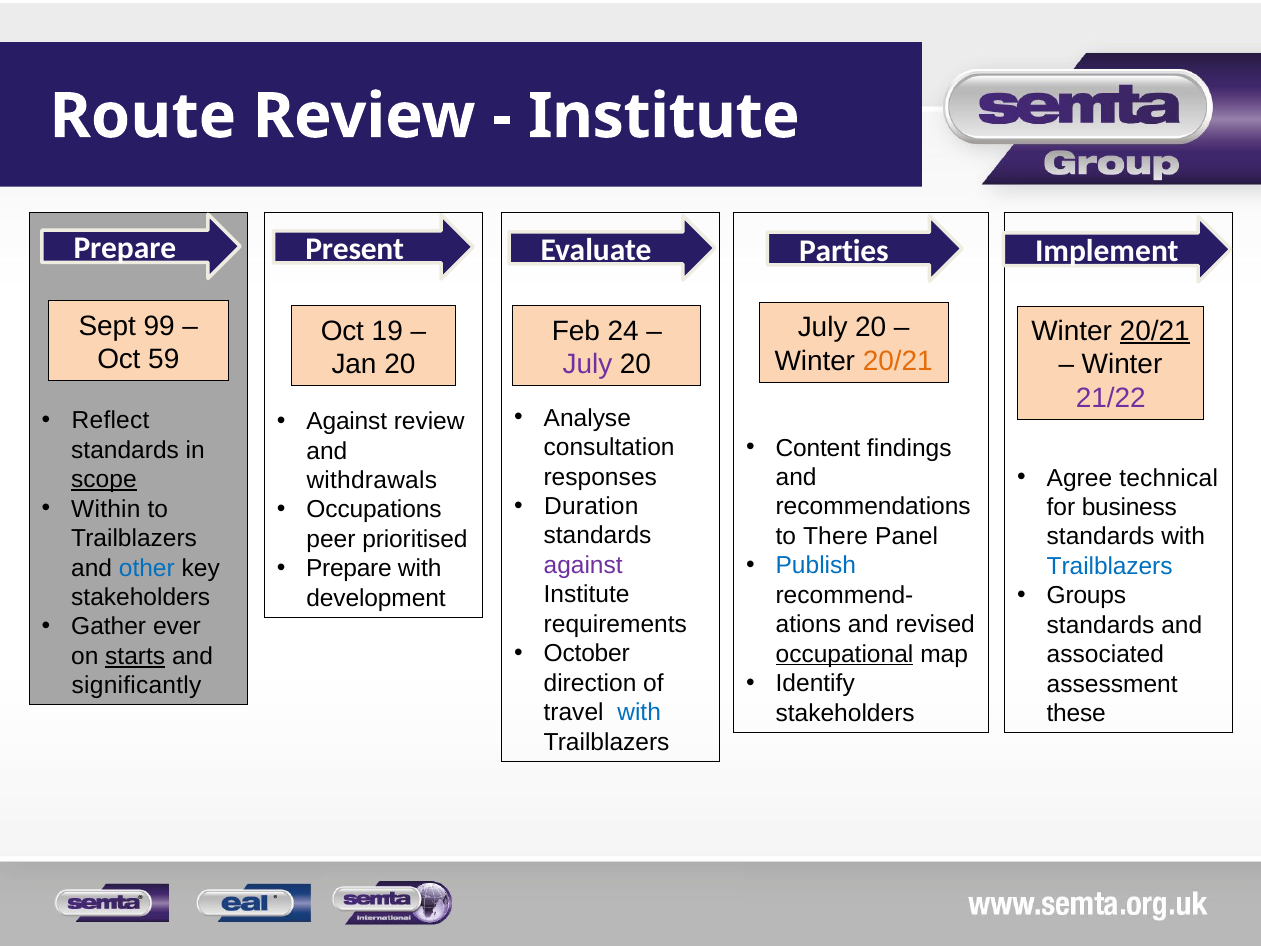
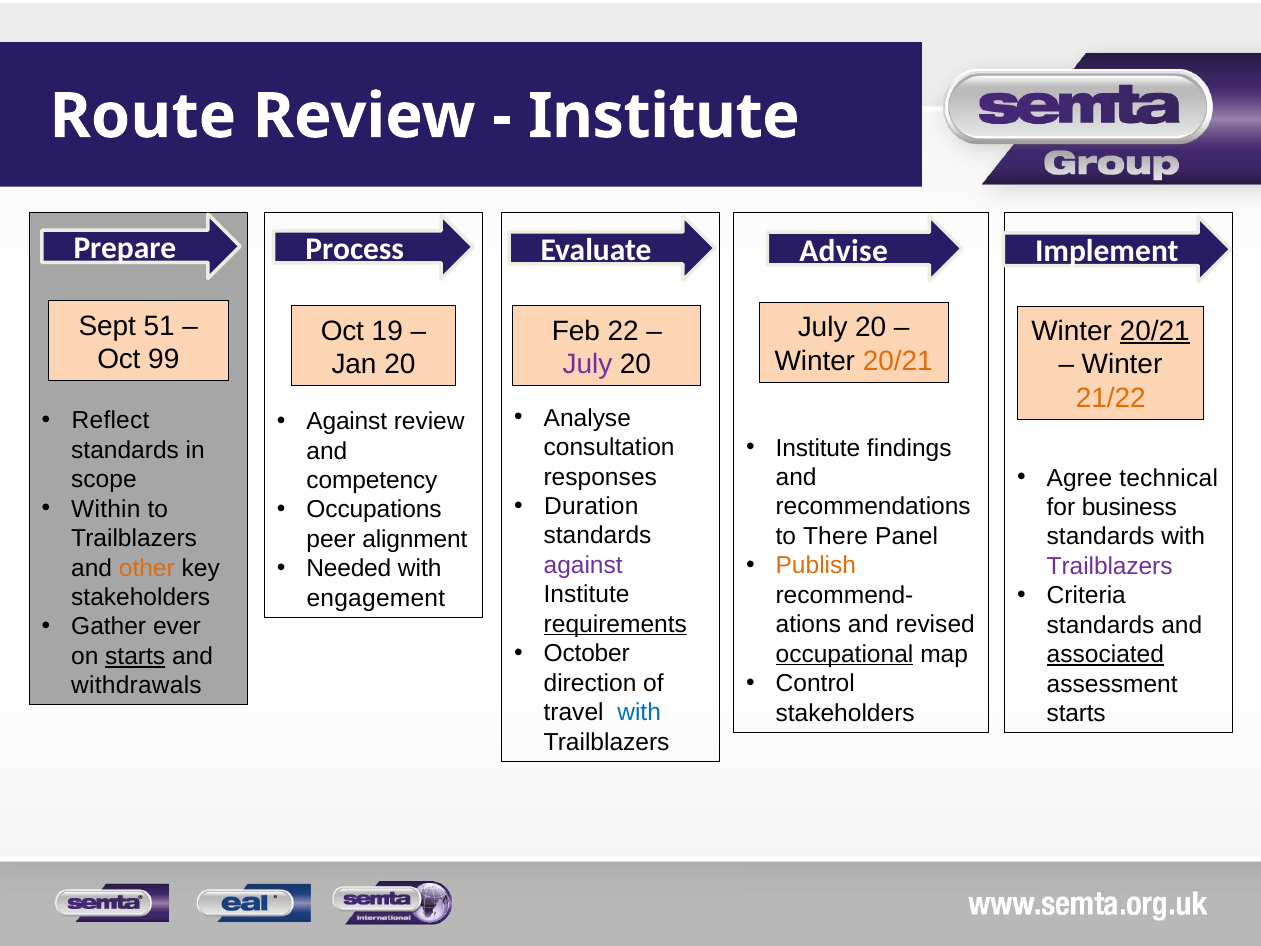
Present: Present -> Process
Parties: Parties -> Advise
99: 99 -> 51
24: 24 -> 22
59: 59 -> 99
21/22 colour: purple -> orange
Content at (818, 448): Content -> Institute
scope underline: present -> none
withdrawals: withdrawals -> competency
prioritised: prioritised -> alignment
Publish colour: blue -> orange
Trailblazers at (1110, 566) colour: blue -> purple
Prepare at (349, 569): Prepare -> Needed
other colour: blue -> orange
Groups: Groups -> Criteria
development: development -> engagement
requirements underline: none -> present
associated underline: none -> present
Identify: Identify -> Control
significantly: significantly -> withdrawals
these at (1076, 713): these -> starts
